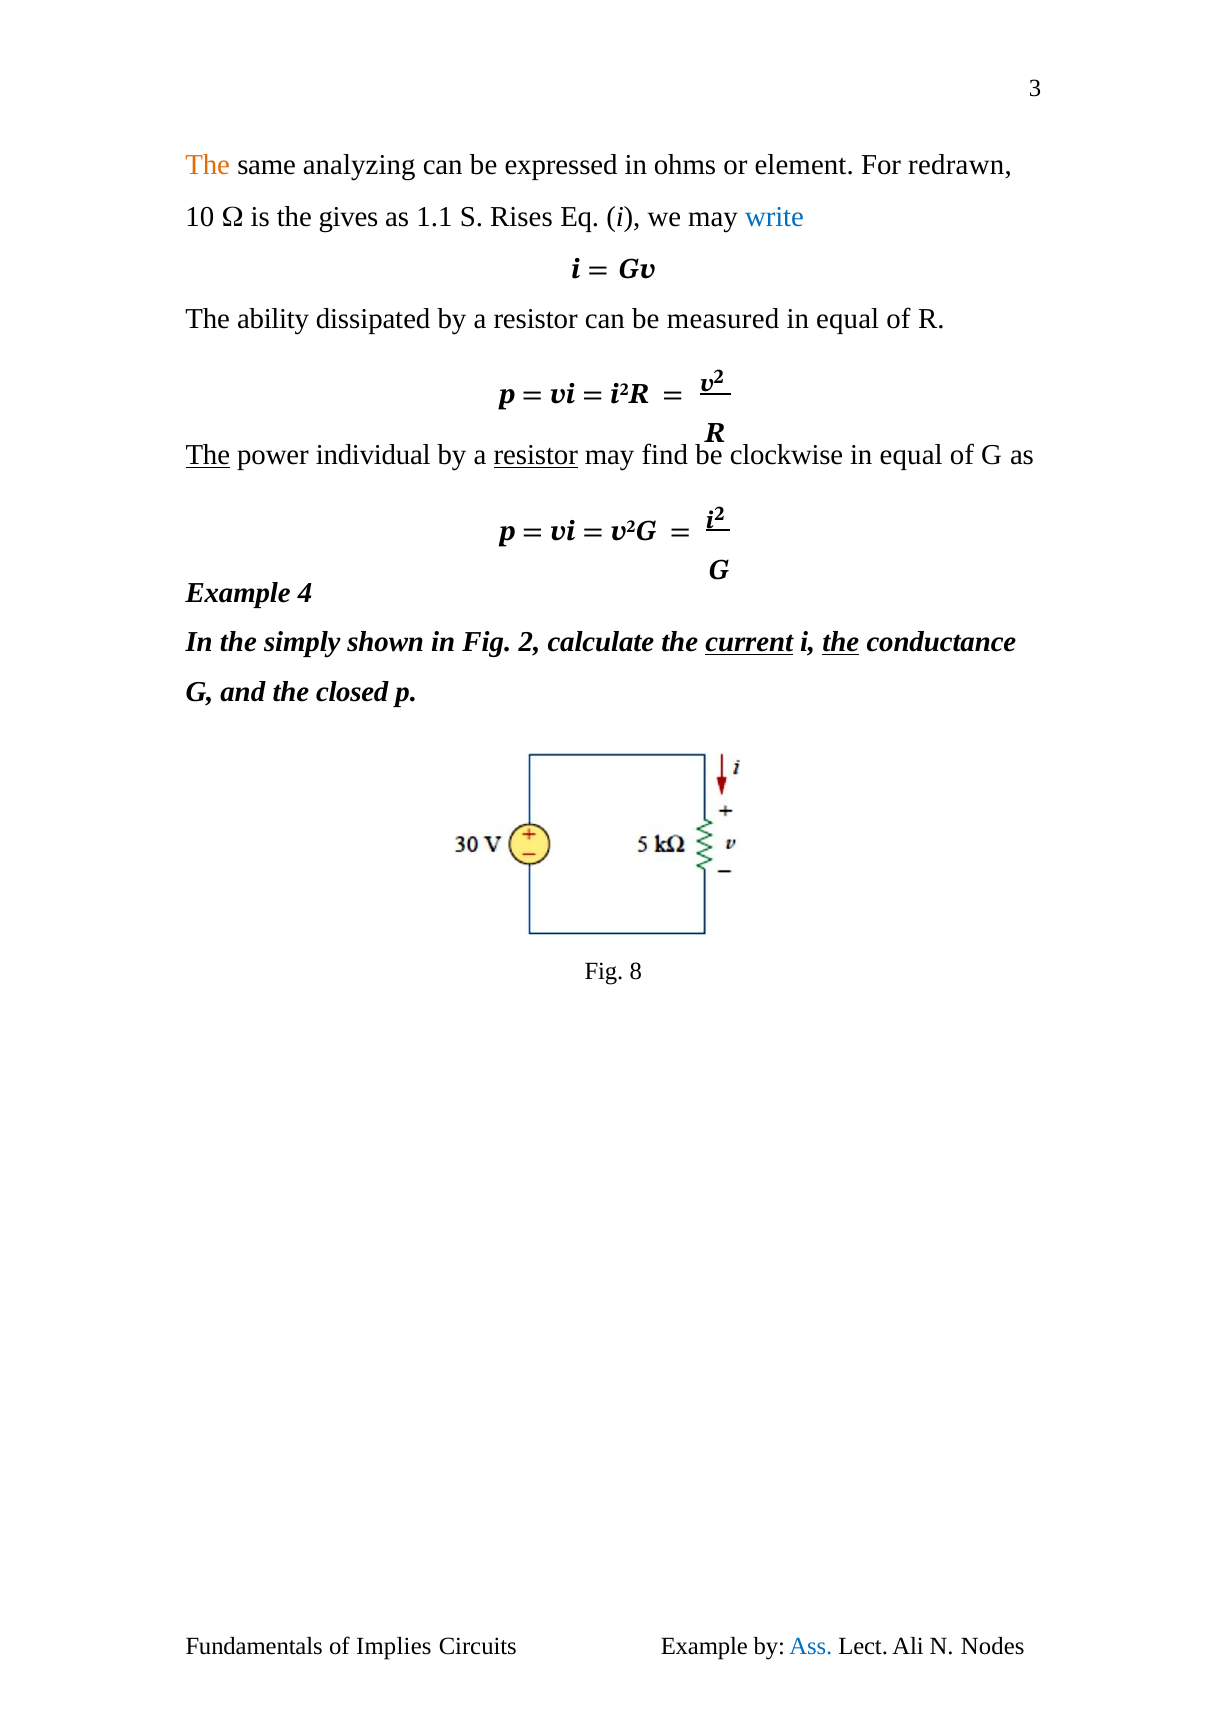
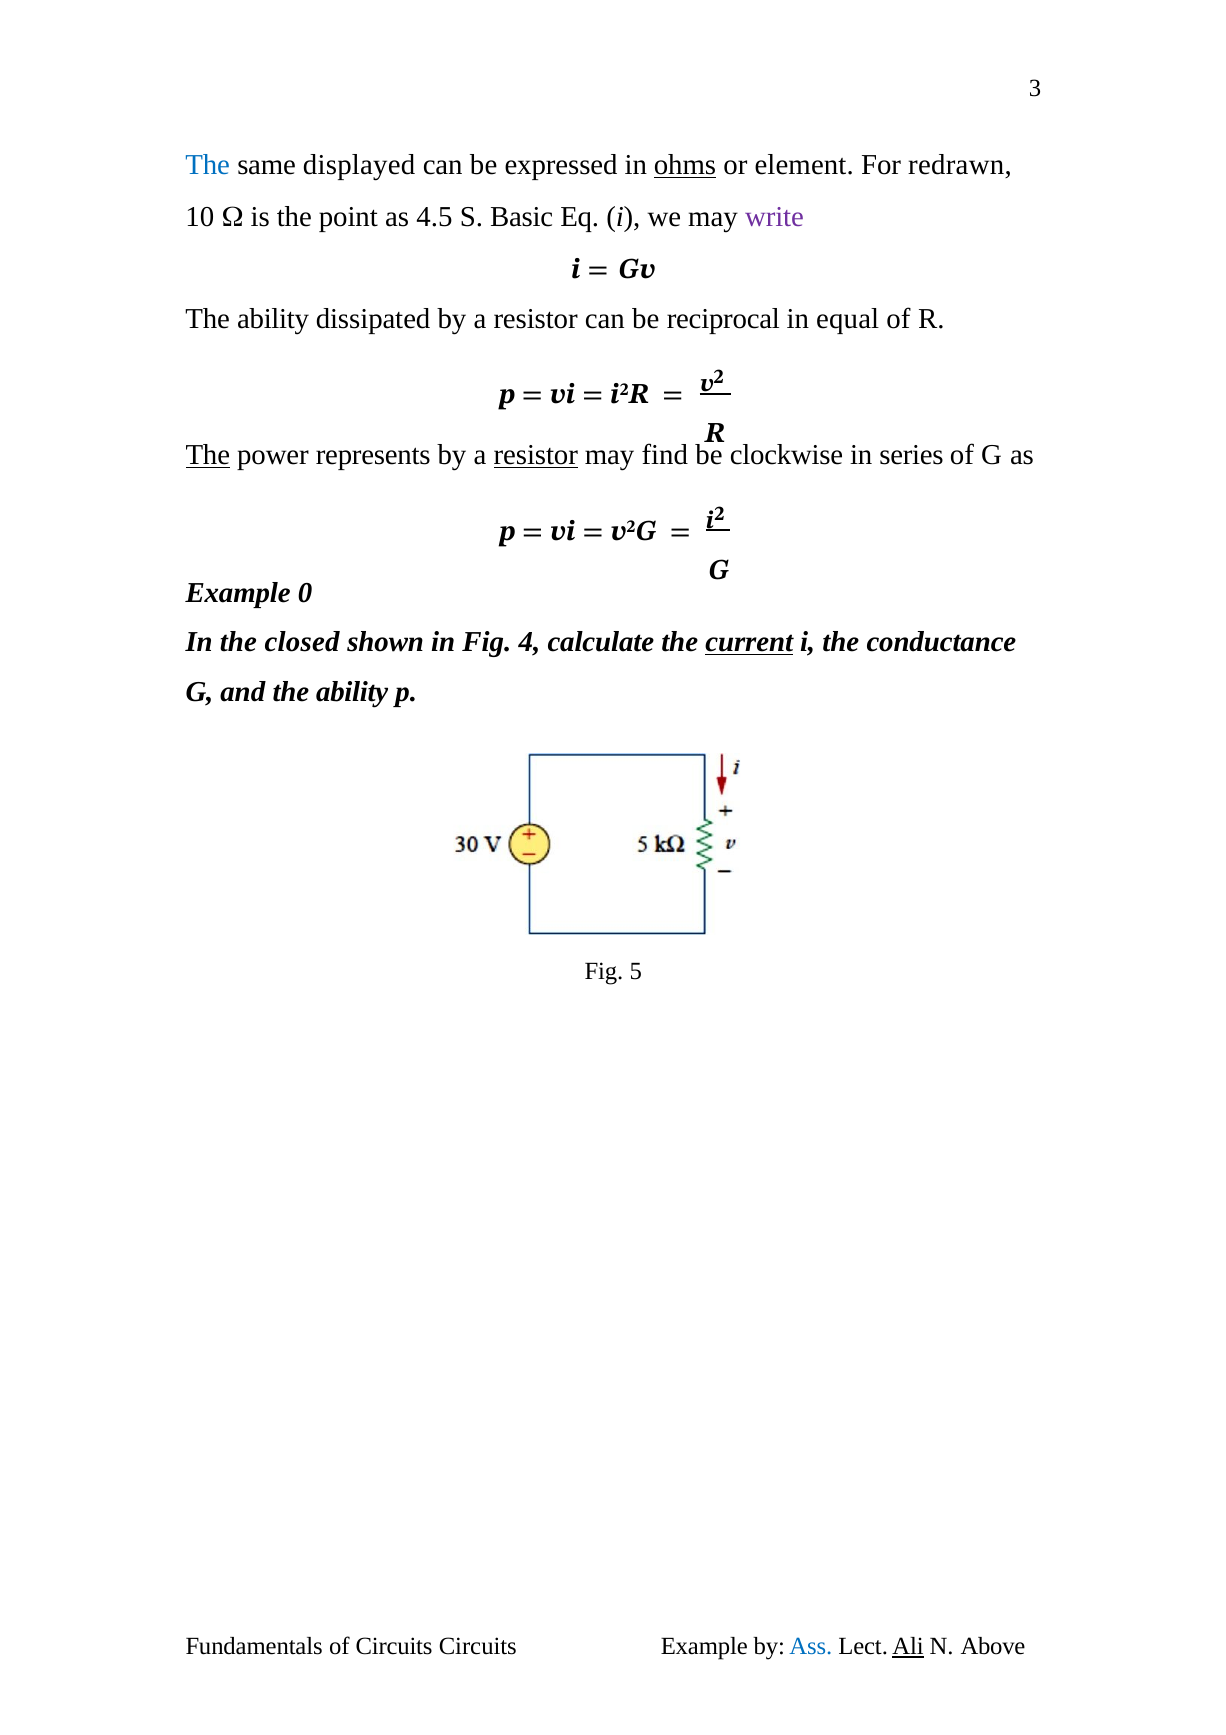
The at (208, 165) colour: orange -> blue
analyzing: analyzing -> displayed
ohms underline: none -> present
gives: gives -> point
1.1: 1.1 -> 4.5
Rises: Rises -> Basic
write colour: blue -> purple
measured: measured -> reciprocal
individual: individual -> represents
equal at (911, 455): equal -> series
4: 4 -> 0
simply: simply -> closed
2: 2 -> 4
the at (841, 642) underline: present -> none
and the closed: closed -> ability
8: 8 -> 5
of Implies: Implies -> Circuits
Ali underline: none -> present
Nodes: Nodes -> Above
